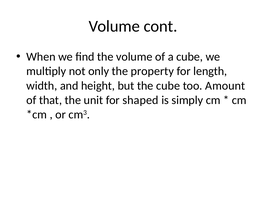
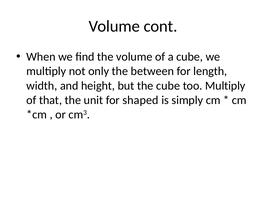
property: property -> between
too Amount: Amount -> Multiply
